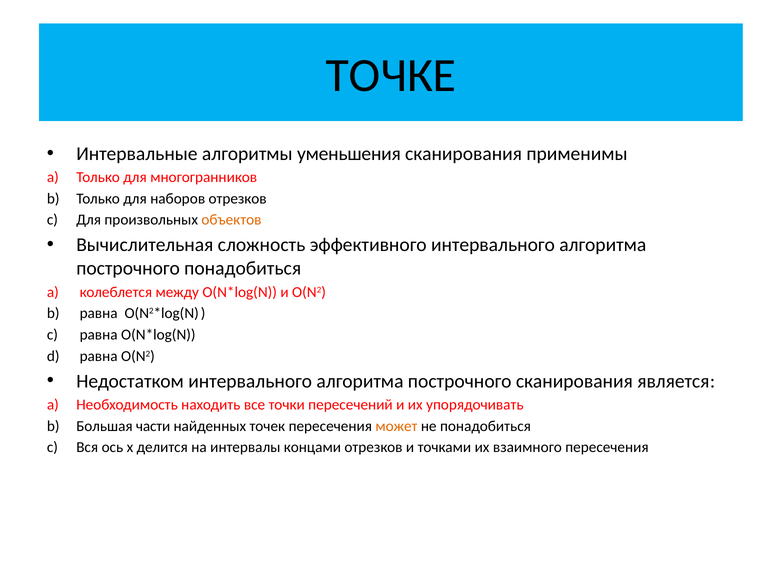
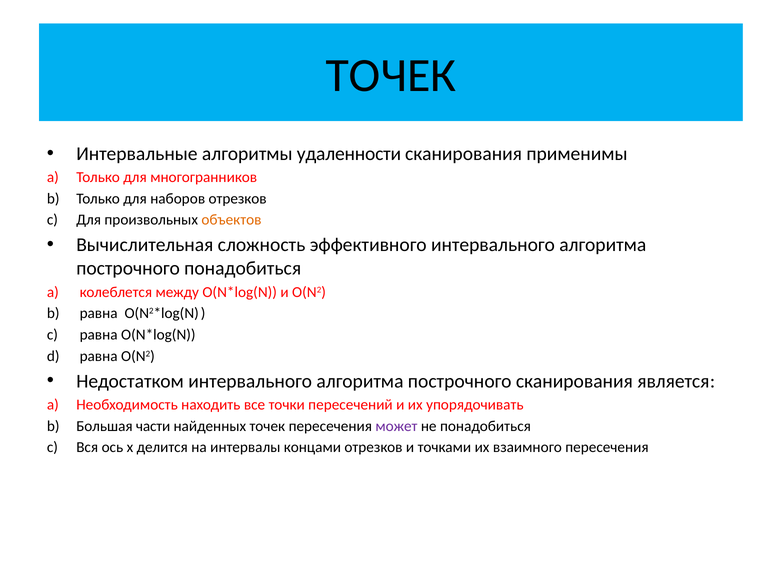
ТОЧКЕ at (391, 76): ТОЧКЕ -> ТОЧЕК
уменьшения: уменьшения -> удаленности
может colour: orange -> purple
